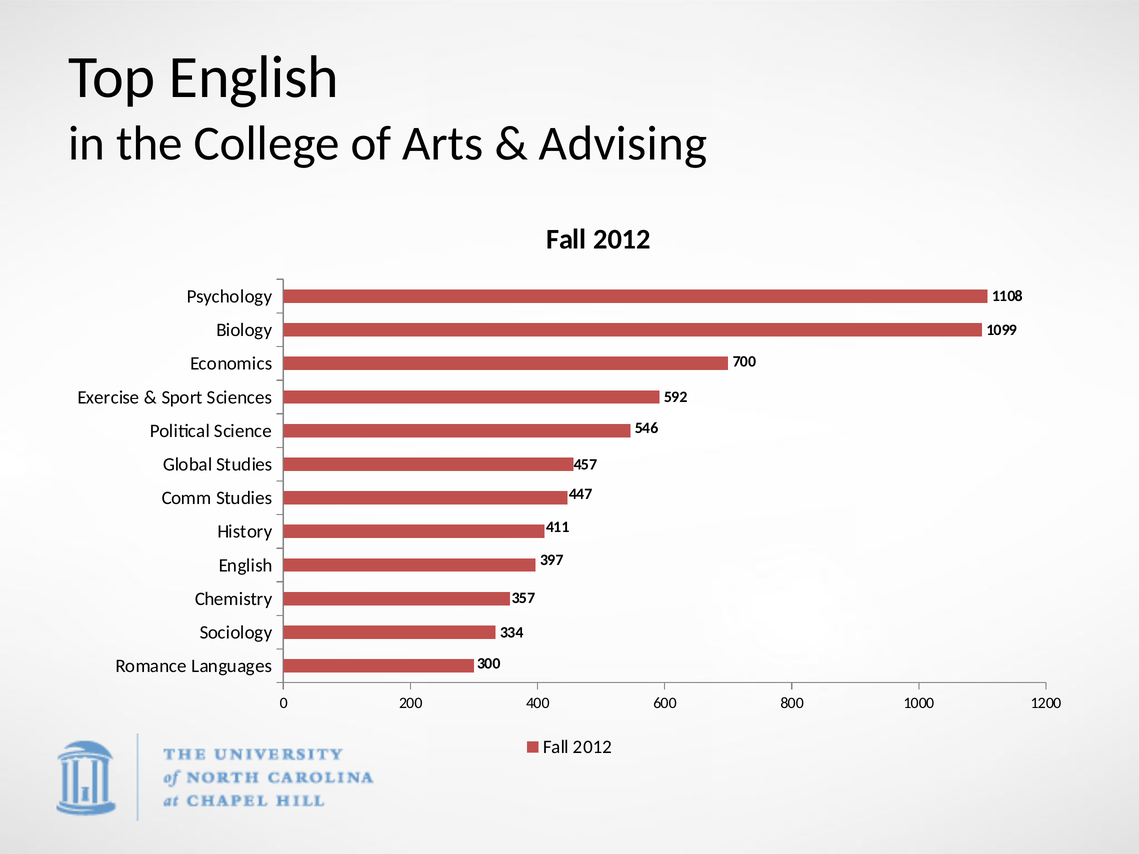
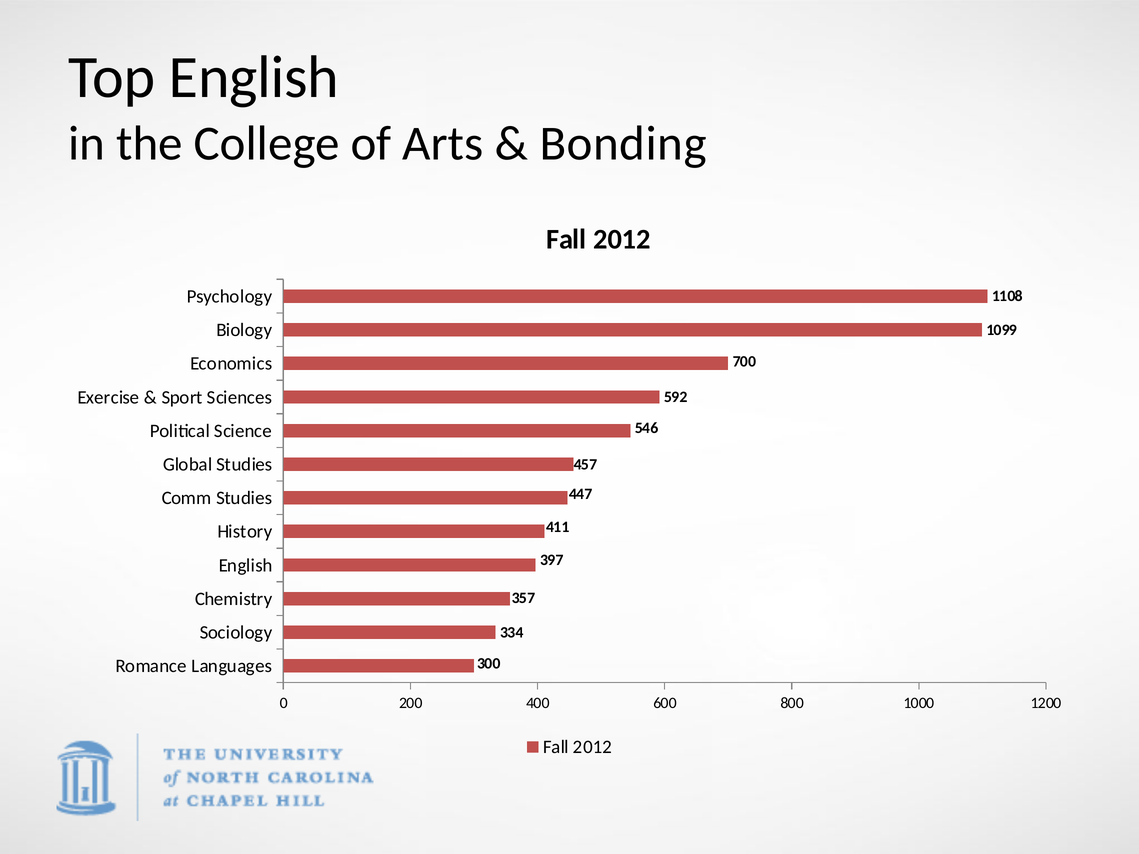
Advising: Advising -> Bonding
